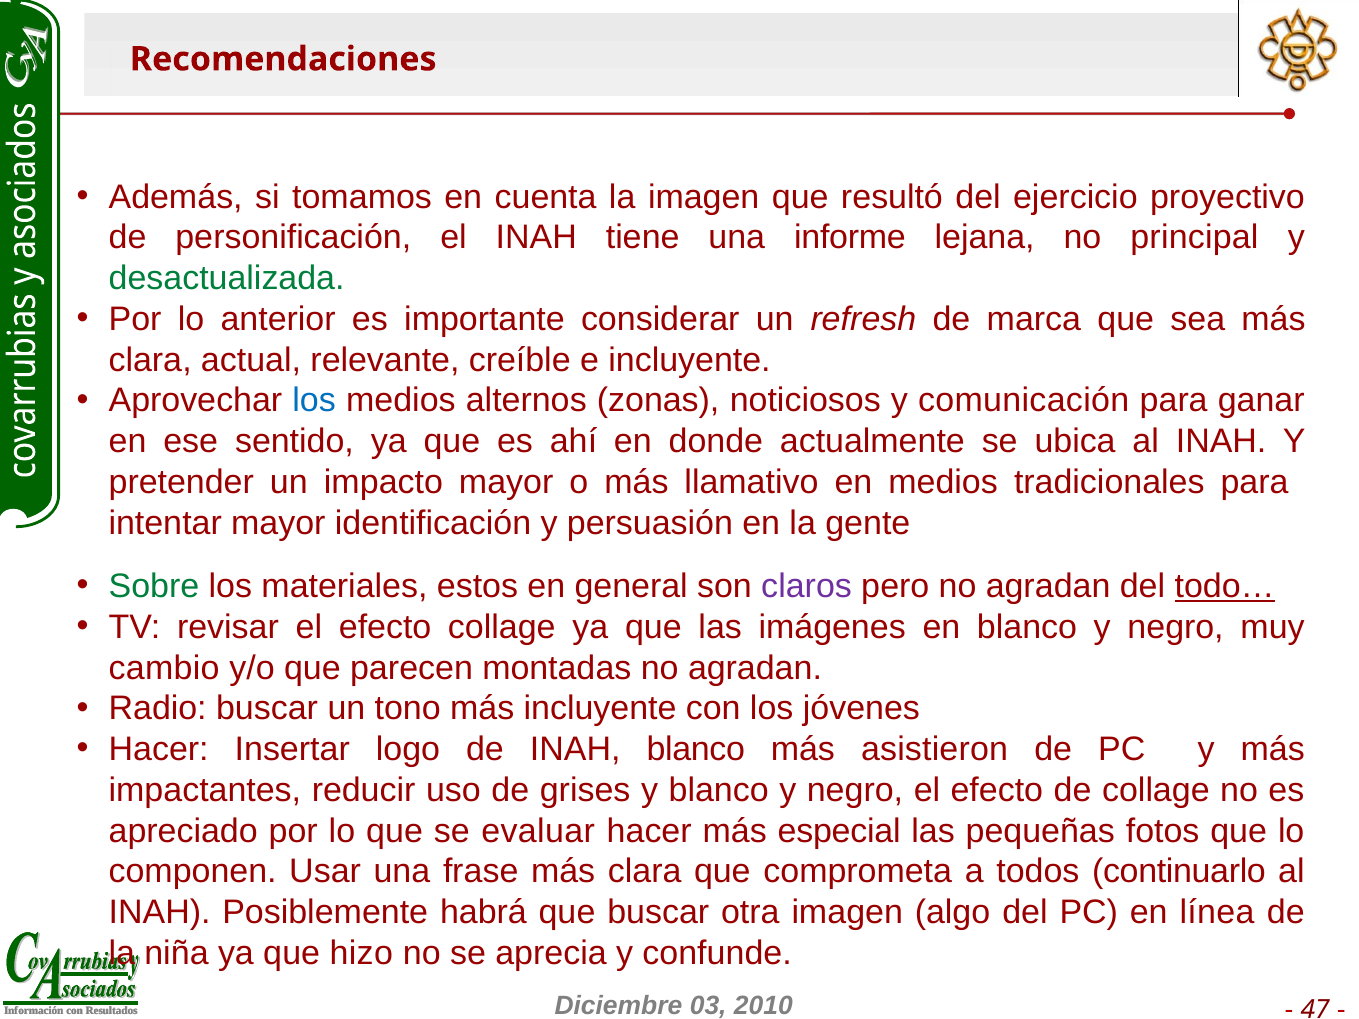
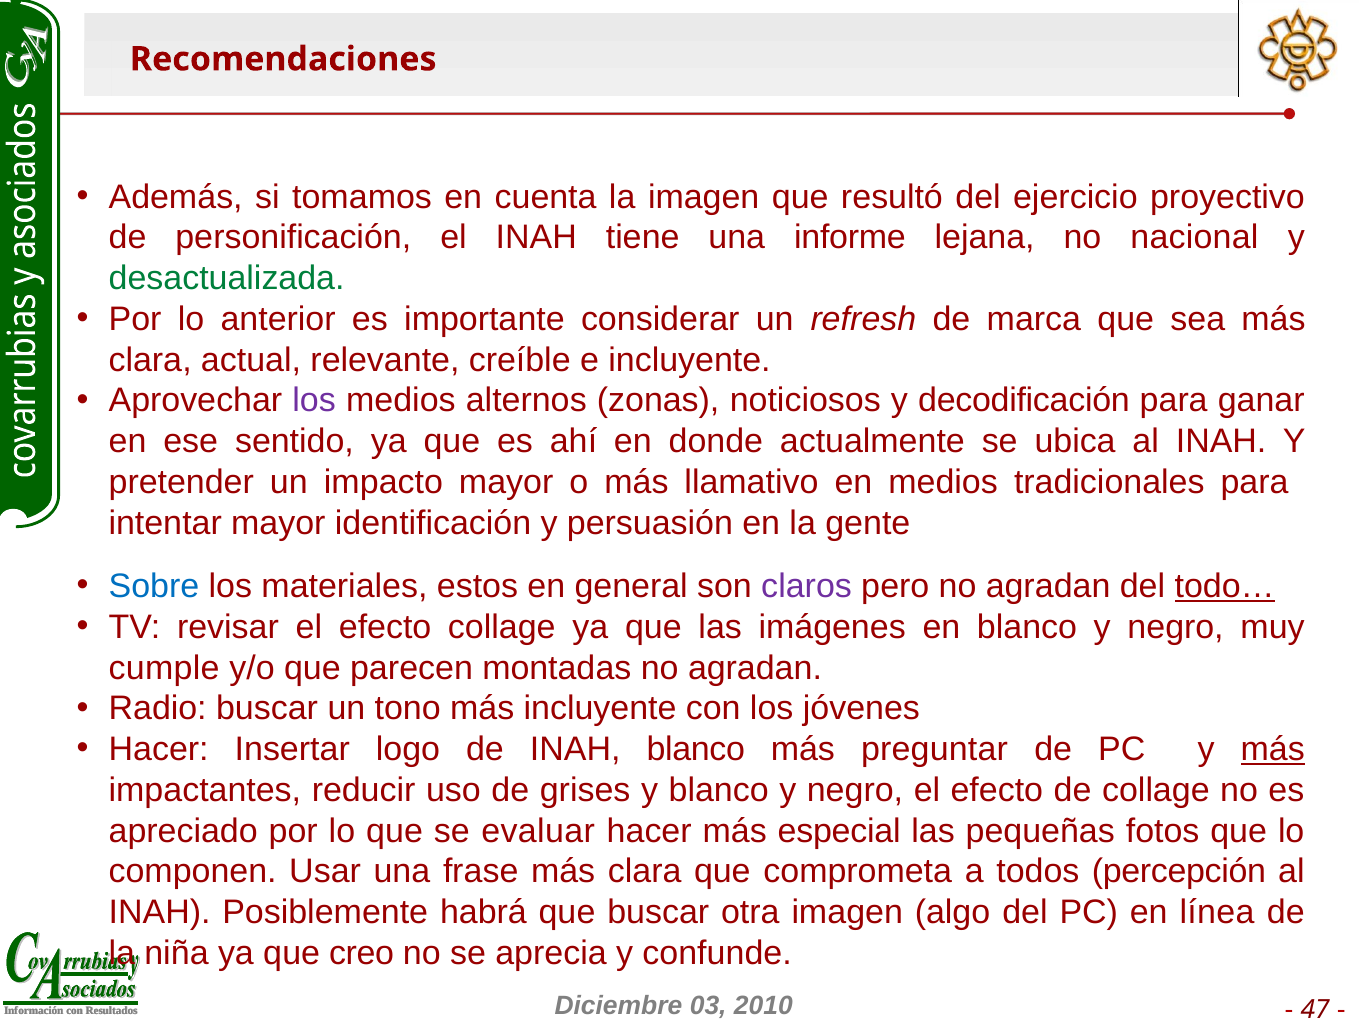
principal: principal -> nacional
los at (314, 401) colour: blue -> purple
comunicación: comunicación -> decodificación
Sobre colour: green -> blue
cambio: cambio -> cumple
asistieron: asistieron -> preguntar
más at (1273, 750) underline: none -> present
continuarlo: continuarlo -> percepción
hizo: hizo -> creo
